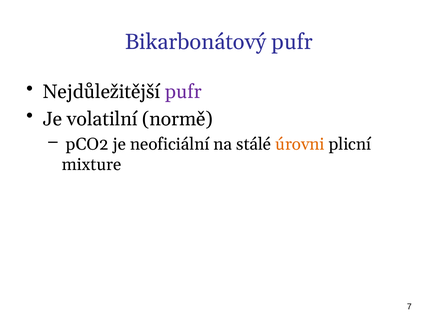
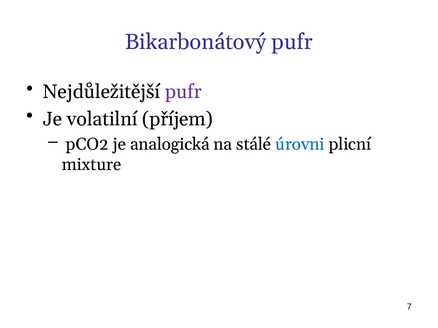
normě: normě -> příjem
neoficiální: neoficiální -> analogická
úrovni colour: orange -> blue
